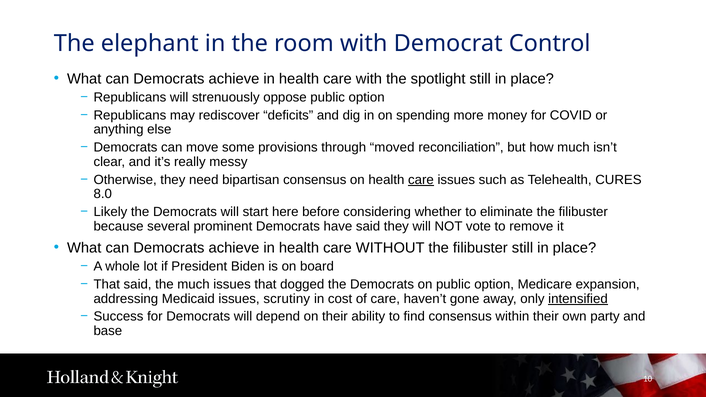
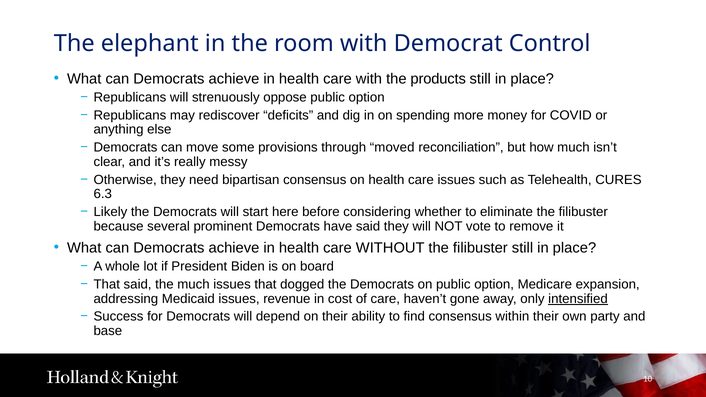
spotlight: spotlight -> products
care at (421, 180) underline: present -> none
8.0: 8.0 -> 6.3
scrutiny: scrutiny -> revenue
